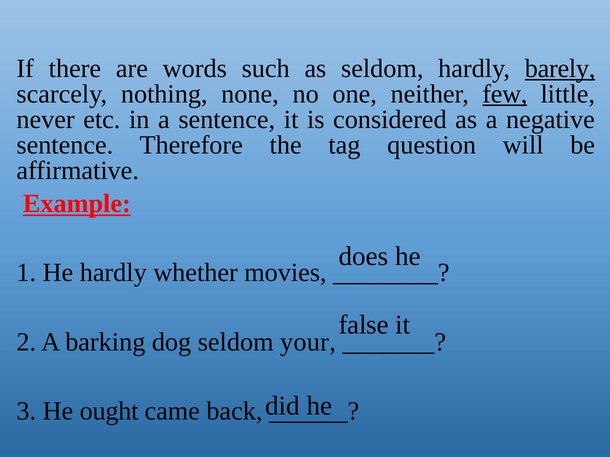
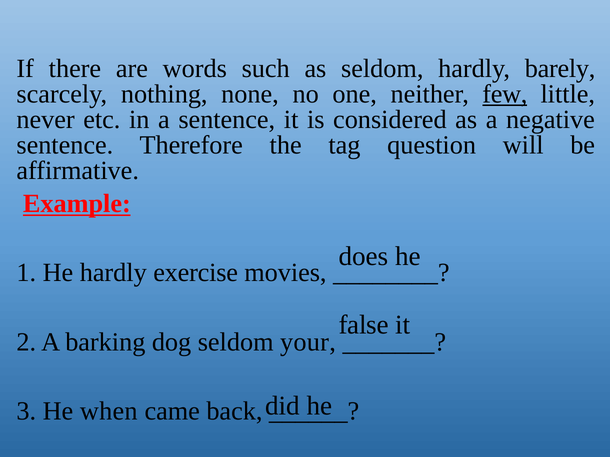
barely underline: present -> none
whether: whether -> exercise
ought: ought -> when
